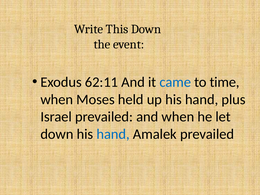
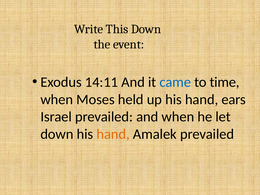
62:11: 62:11 -> 14:11
plus: plus -> ears
hand at (113, 134) colour: blue -> orange
